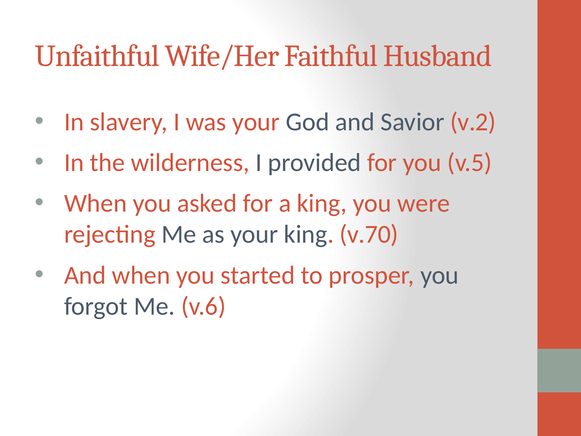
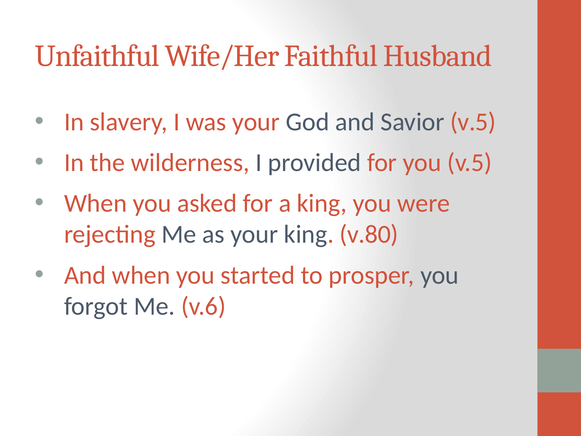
Savior v.2: v.2 -> v.5
v.70: v.70 -> v.80
